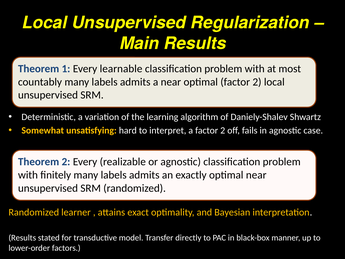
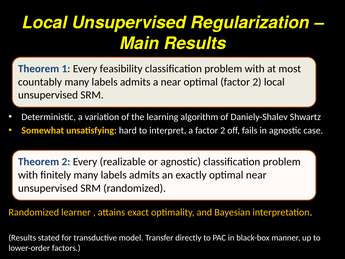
learnable: learnable -> feasibility
